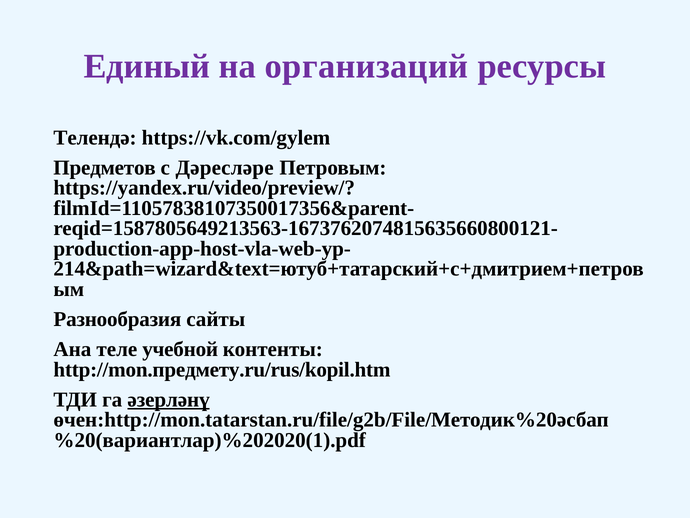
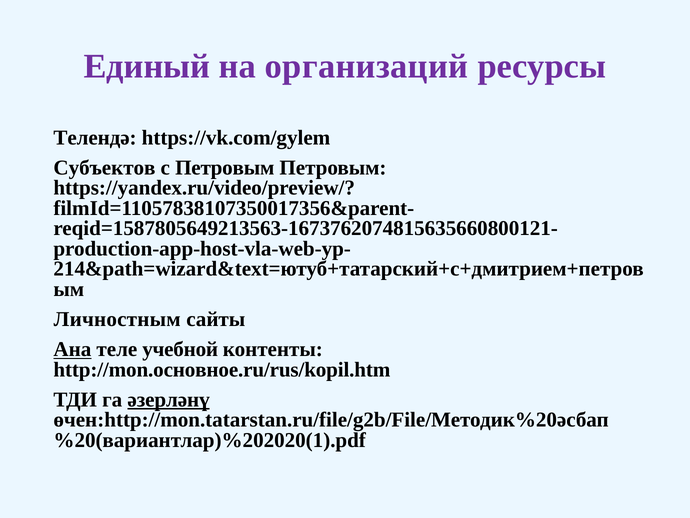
Предметов: Предметов -> Субъектов
с Дәресләре: Дәресләре -> Петровым
Разнообразия: Разнообразия -> Личностным
Ана underline: none -> present
http://mon.предмету.ru/rus/kopil.htm: http://mon.предмету.ru/rus/kopil.htm -> http://mon.основное.ru/rus/kopil.htm
